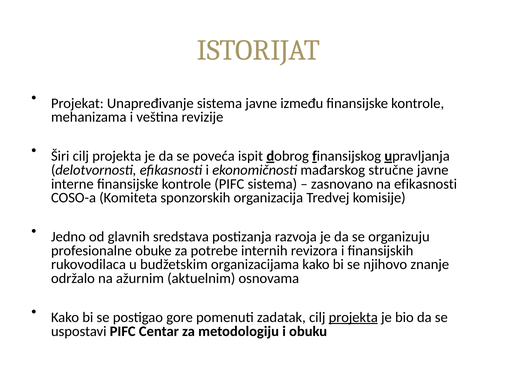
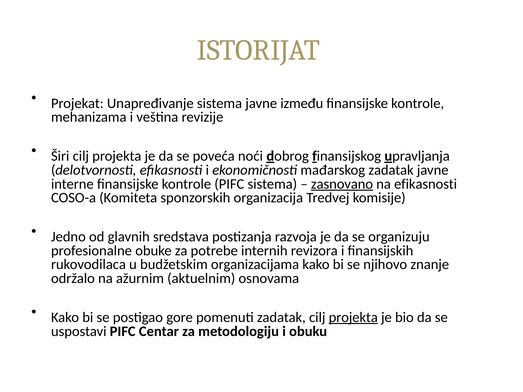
ispit: ispit -> noći
mađarskog stručne: stručne -> zadatak
zasnovano underline: none -> present
